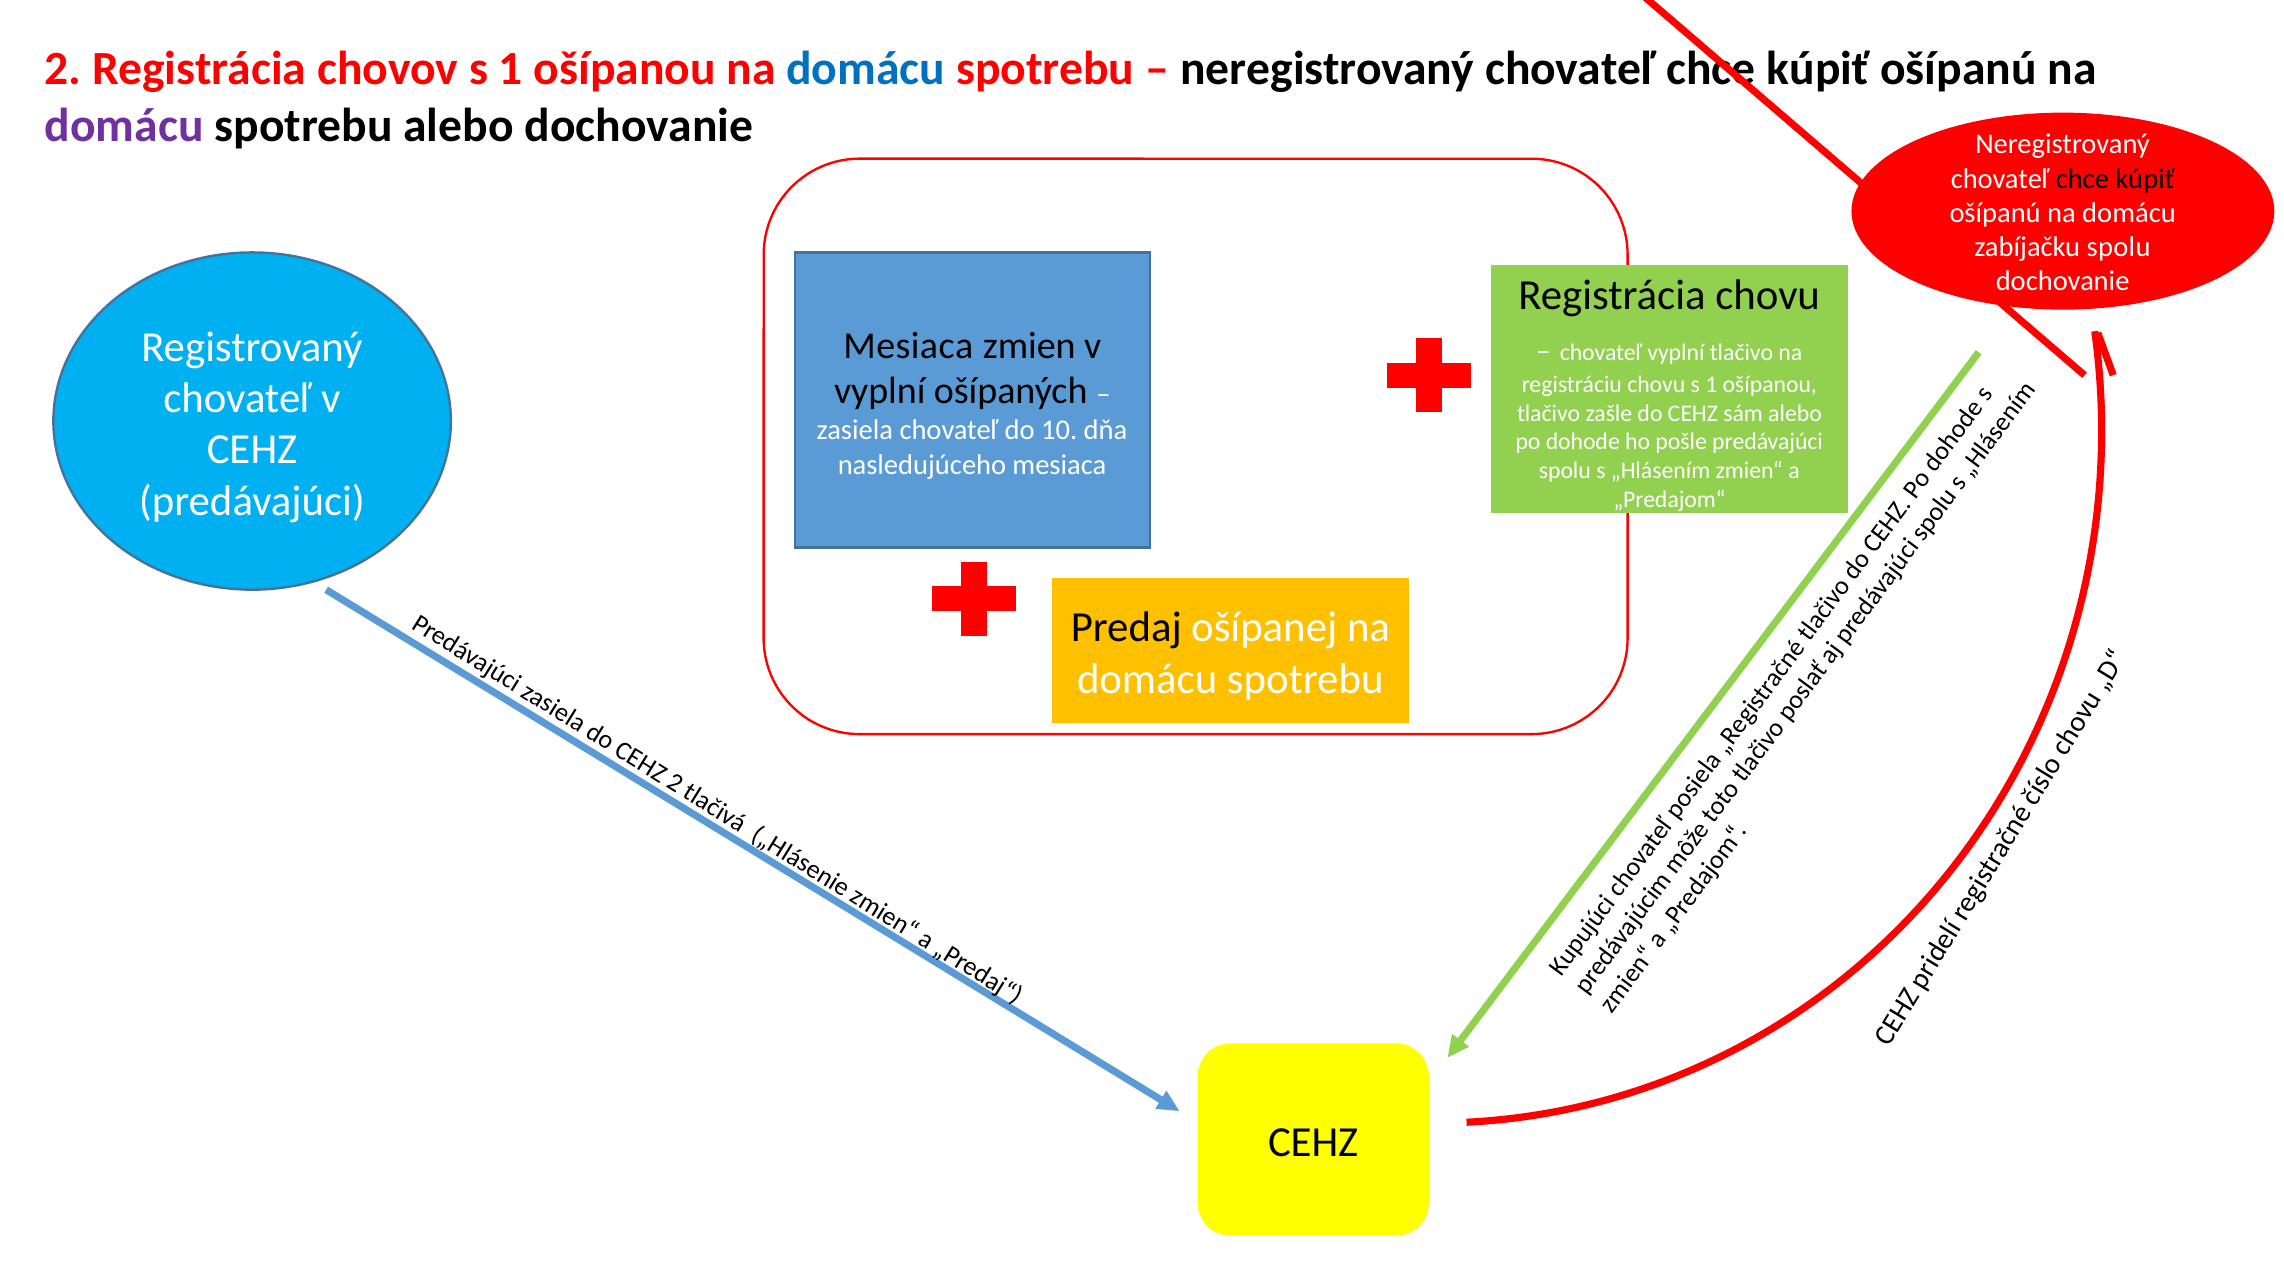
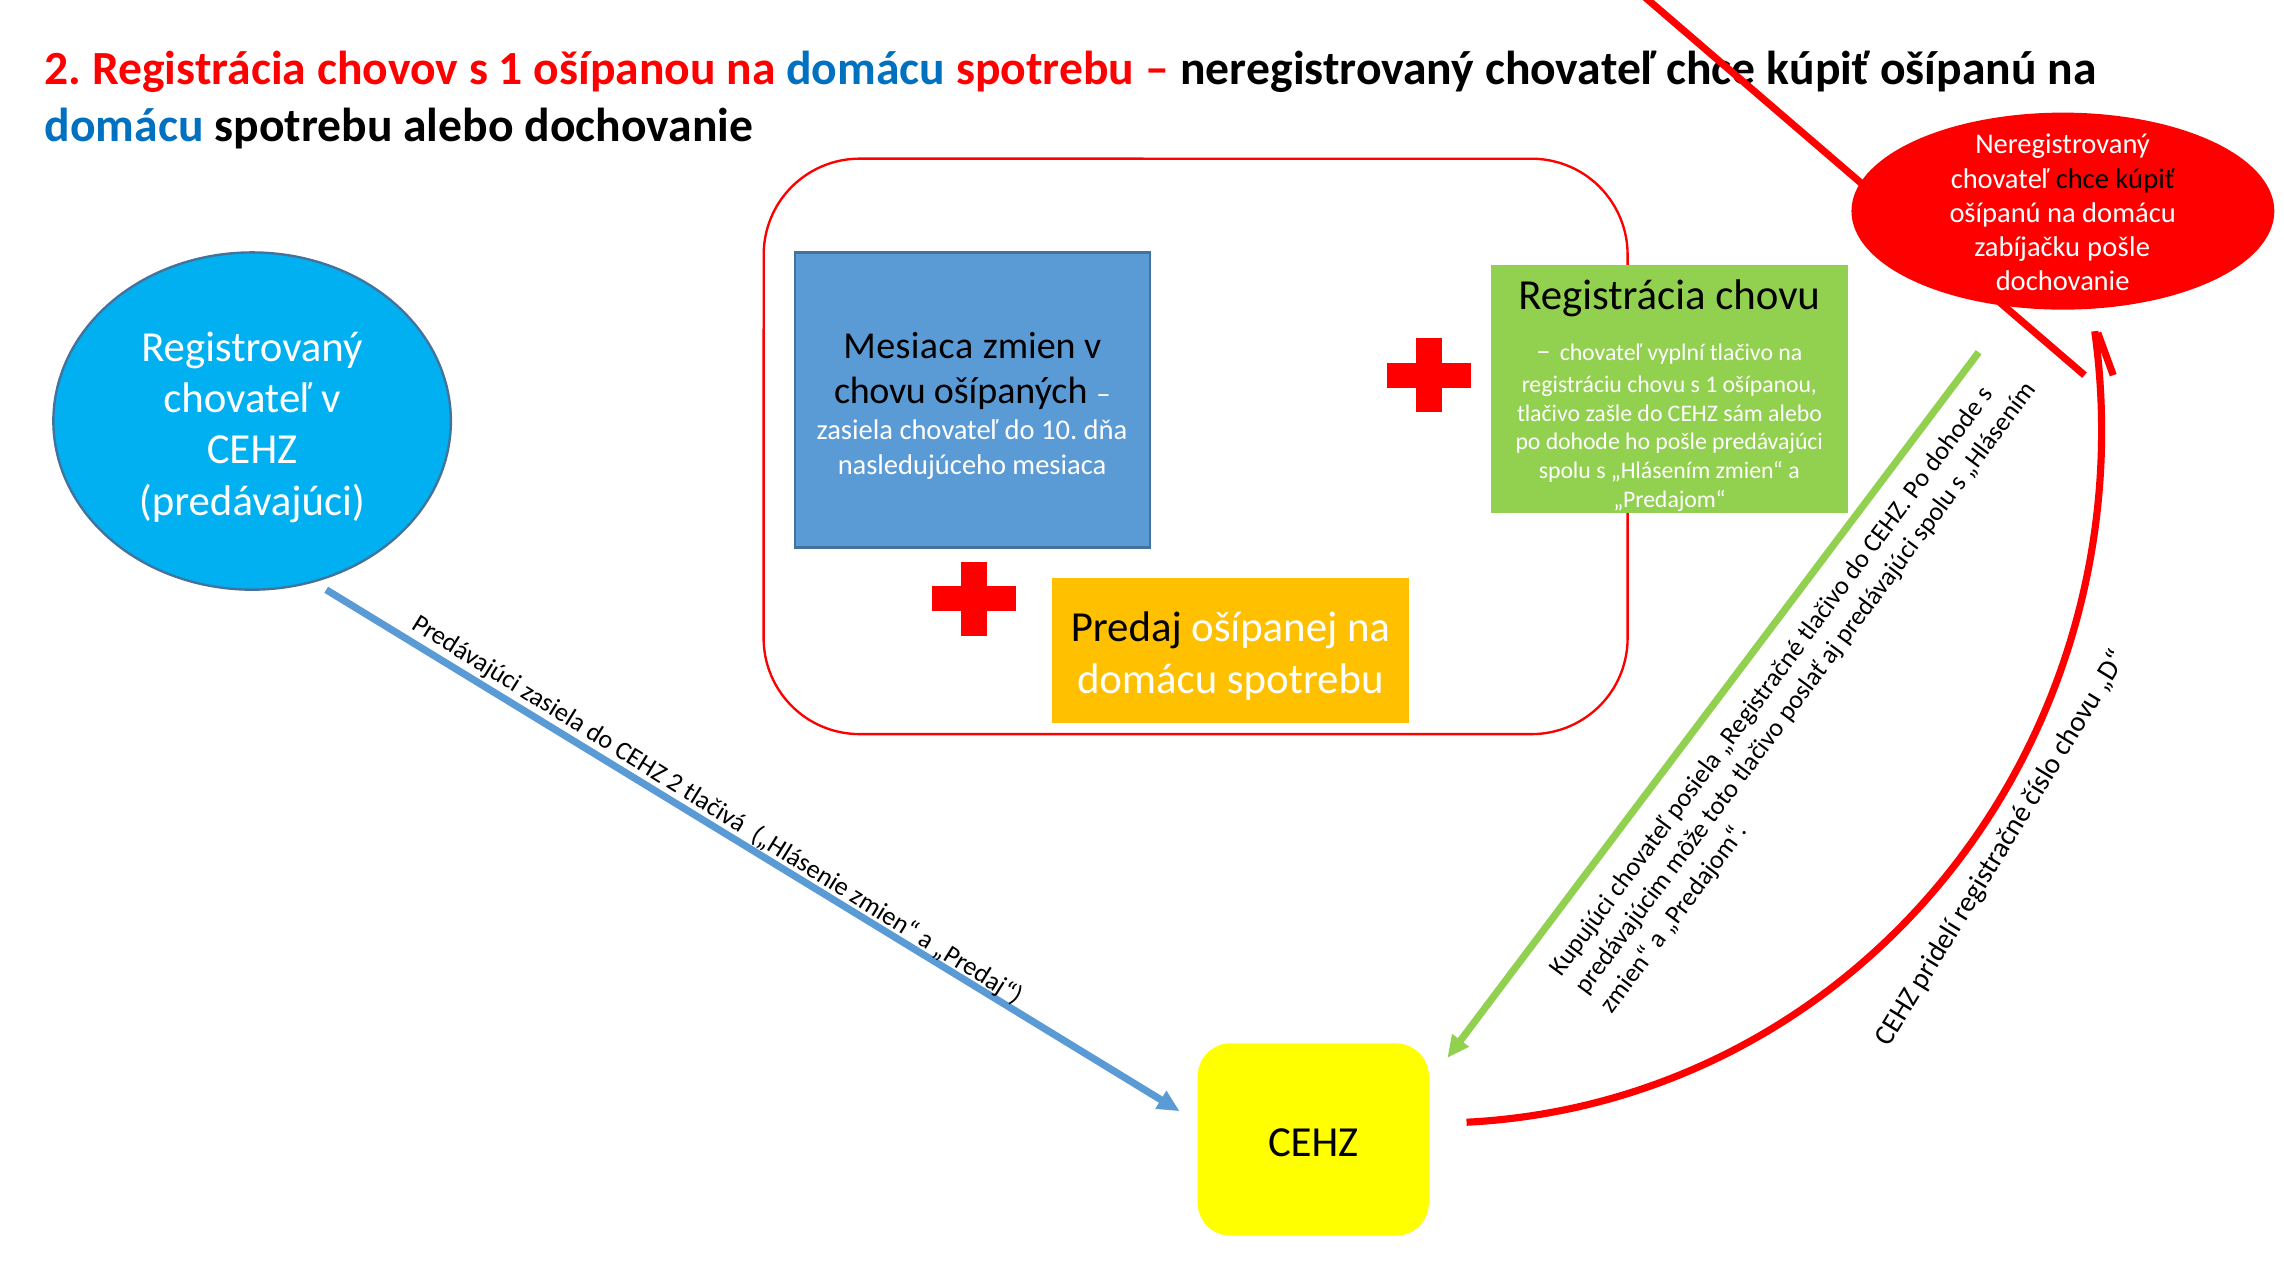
domácu at (124, 125) colour: purple -> blue
spolu at (2119, 247): spolu -> pošle
vyplní at (880, 391): vyplní -> chovu
